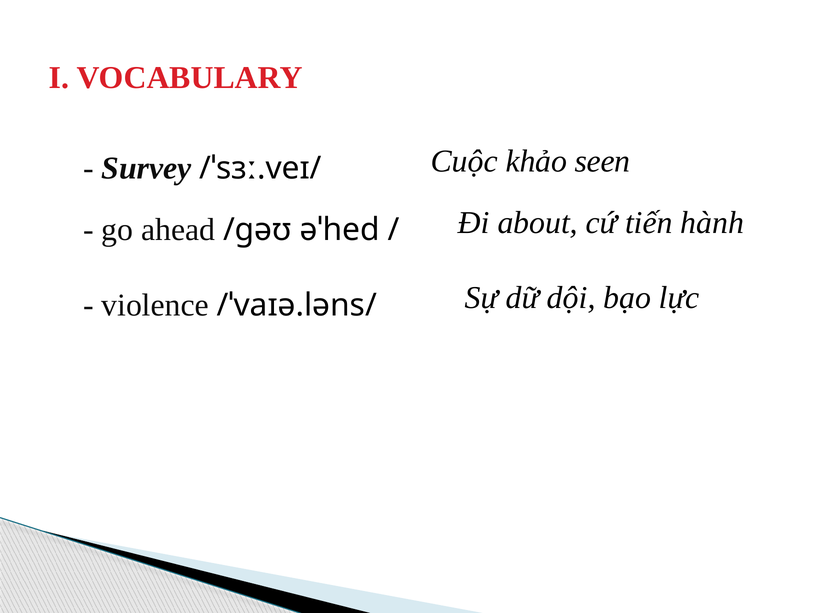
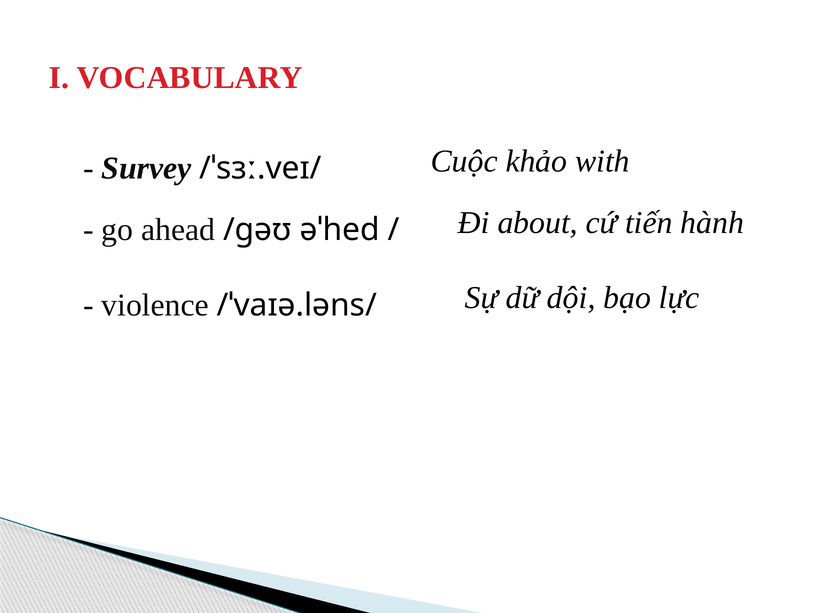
seen: seen -> with
